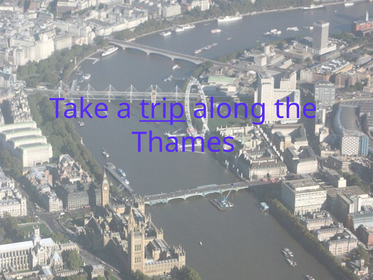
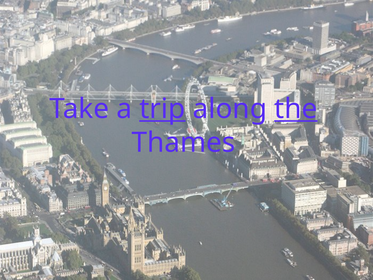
the underline: none -> present
